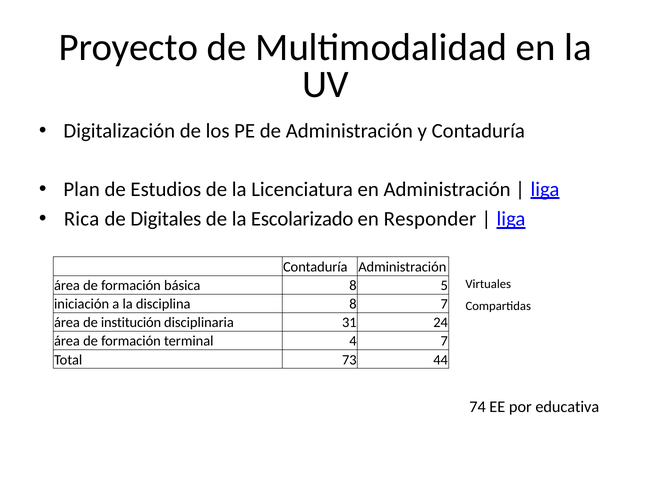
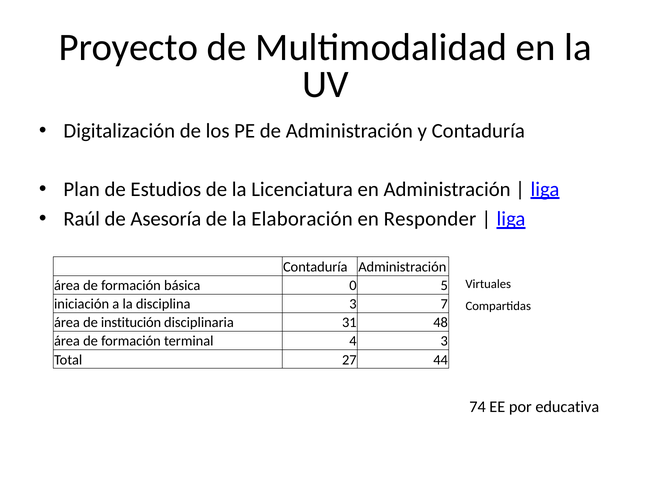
Rica: Rica -> Raúl
Digitales: Digitales -> Asesoría
Escolarizado: Escolarizado -> Elaboración
básica 8: 8 -> 0
disciplina 8: 8 -> 3
24: 24 -> 48
4 7: 7 -> 3
73: 73 -> 27
